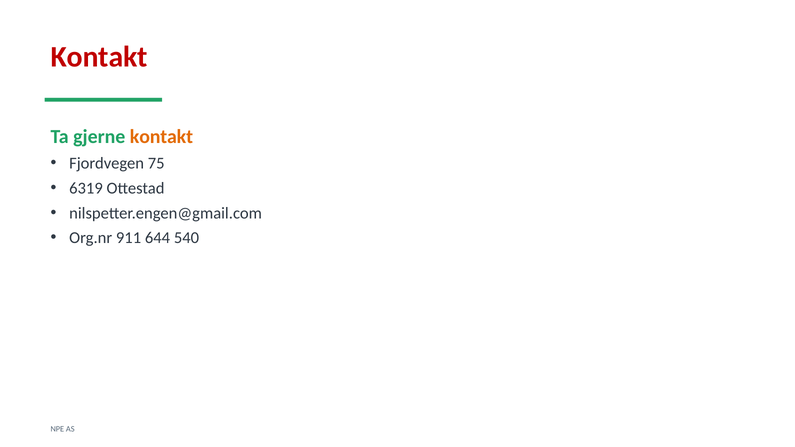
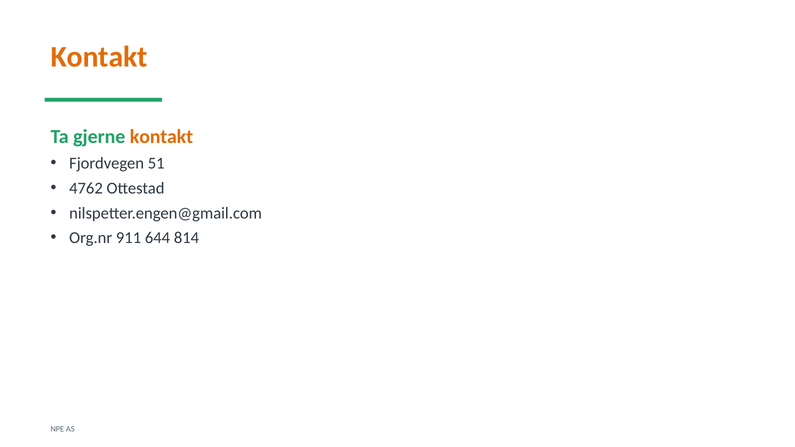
Kontakt at (99, 57) colour: red -> orange
75: 75 -> 51
6319: 6319 -> 4762
540: 540 -> 814
